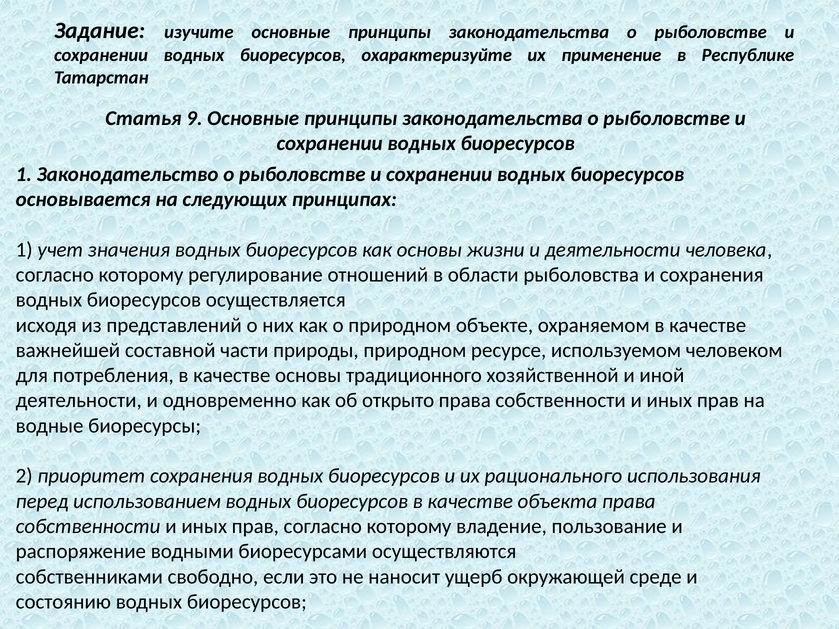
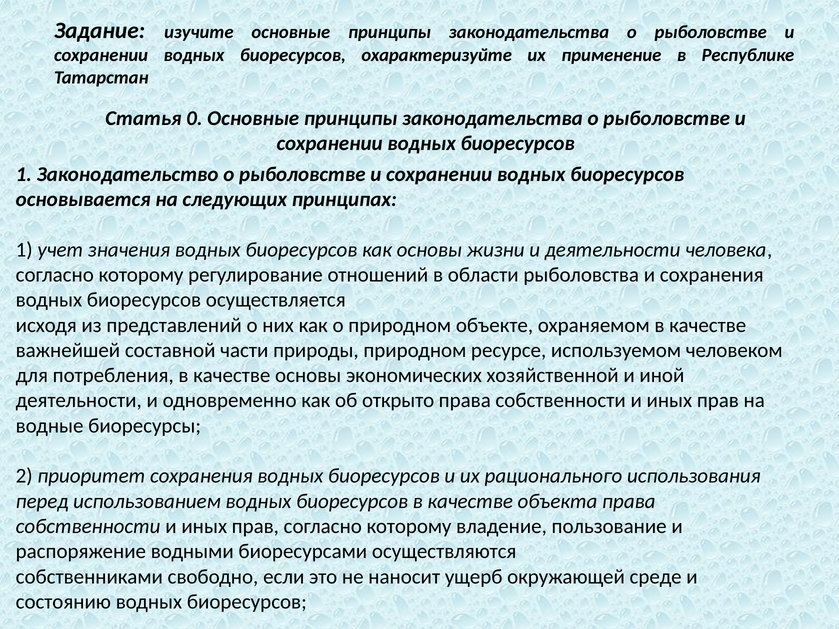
9: 9 -> 0
традиционного: традиционного -> экономических
